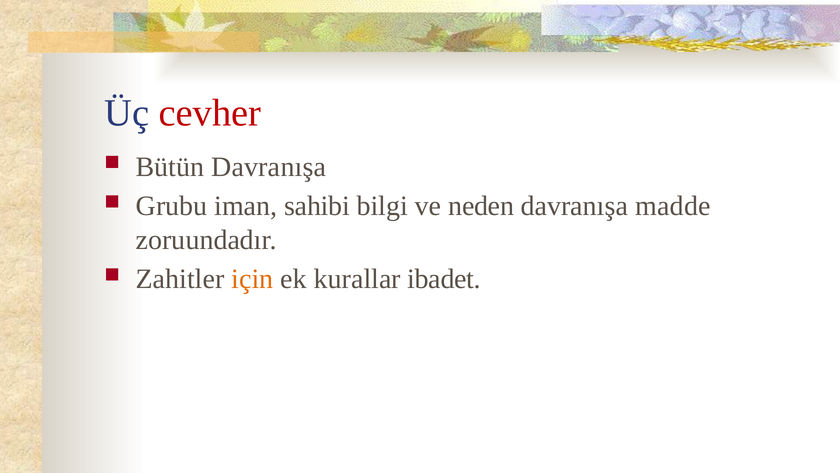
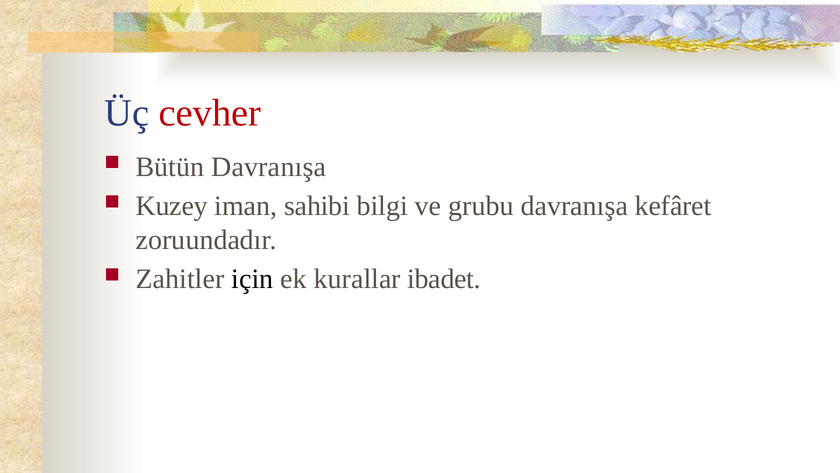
Grubu: Grubu -> Kuzey
neden: neden -> grubu
madde: madde -> kefâret
için colour: orange -> black
